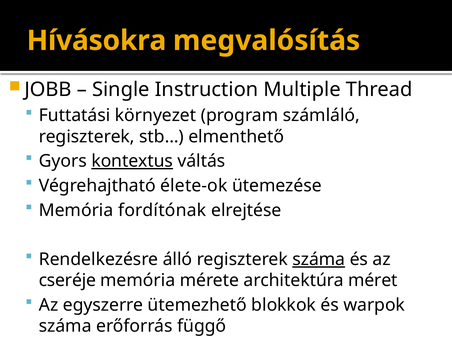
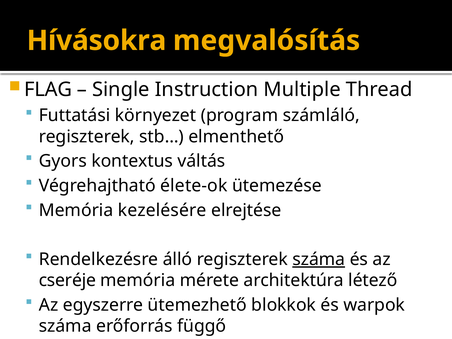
JOBB: JOBB -> FLAG
kontextus underline: present -> none
fordítónak: fordítónak -> kezelésére
méret: méret -> létező
